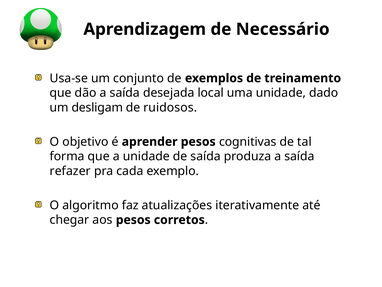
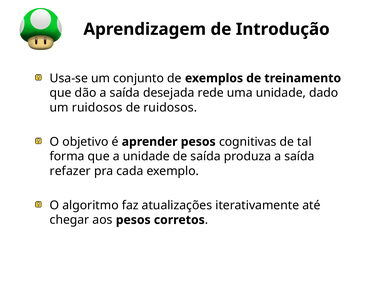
Necessário: Necessário -> Introdução
local: local -> rede
um desligam: desligam -> ruidosos
